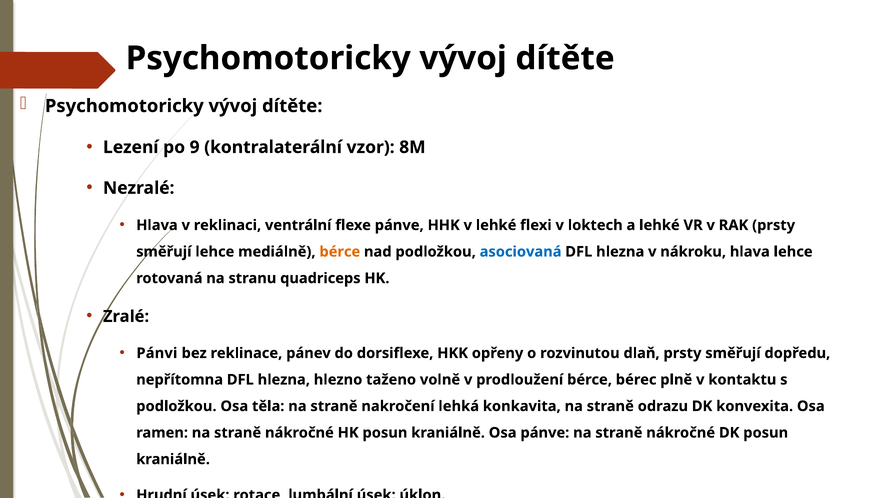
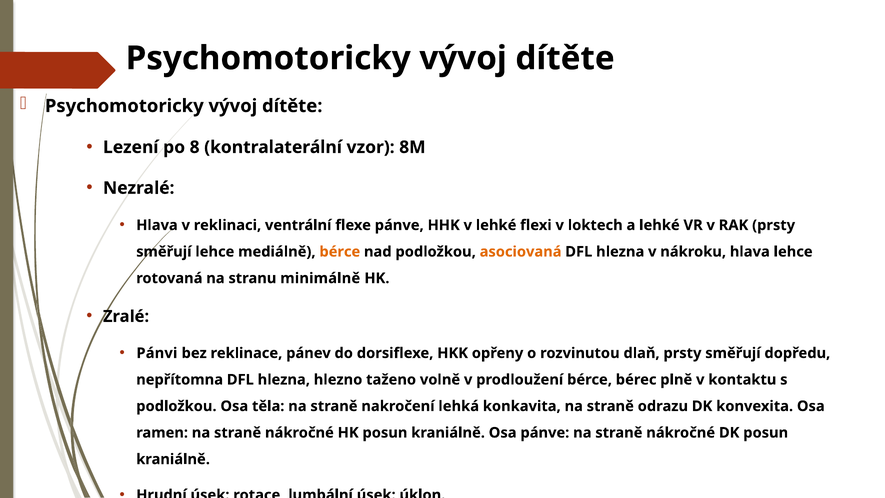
9: 9 -> 8
asociovaná colour: blue -> orange
quadriceps: quadriceps -> minimálně
